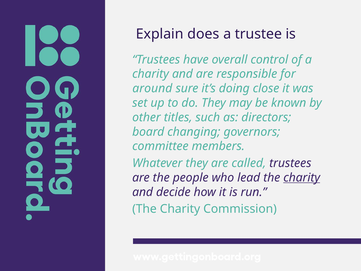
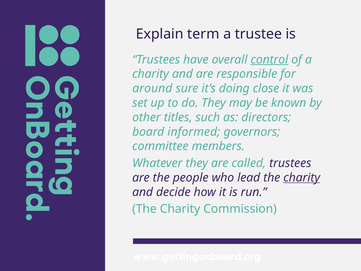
does: does -> term
control underline: none -> present
changing: changing -> informed
